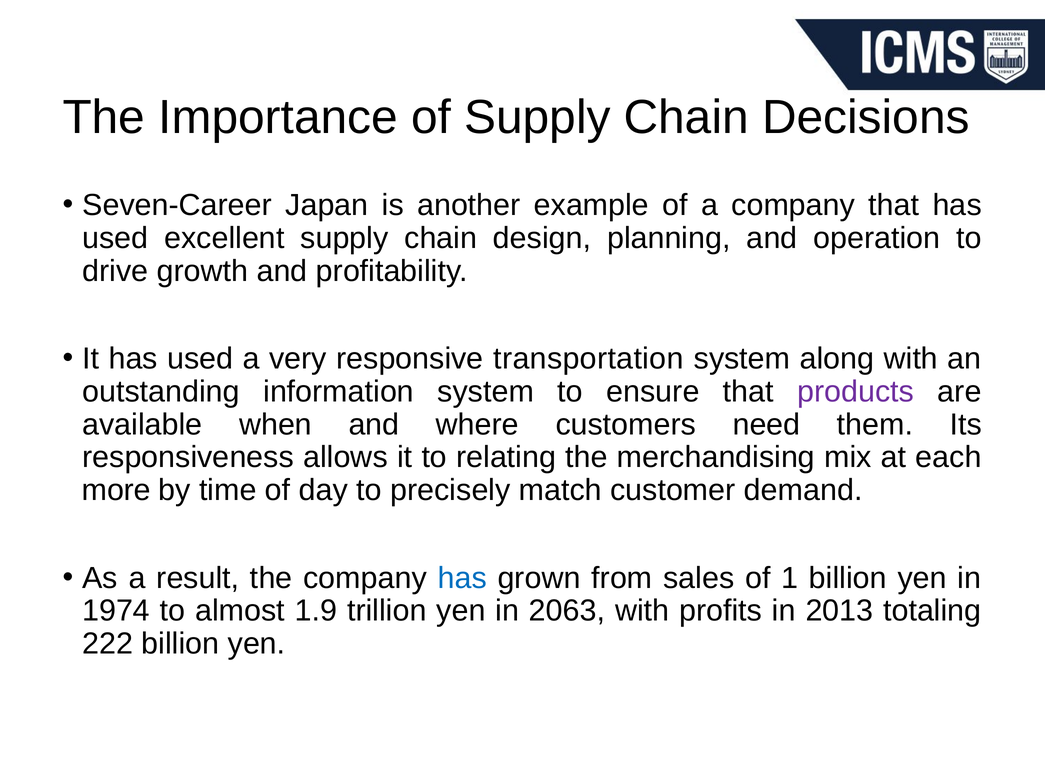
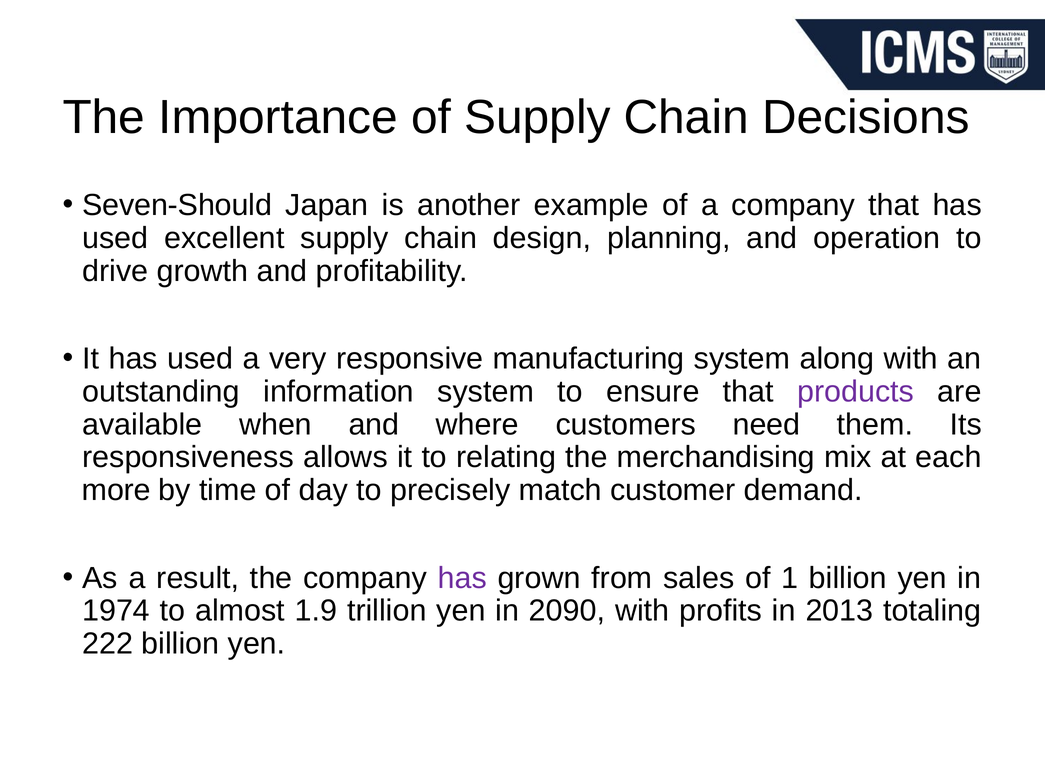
Seven-Career: Seven-Career -> Seven-Should
transportation: transportation -> manufacturing
has at (462, 578) colour: blue -> purple
2063: 2063 -> 2090
